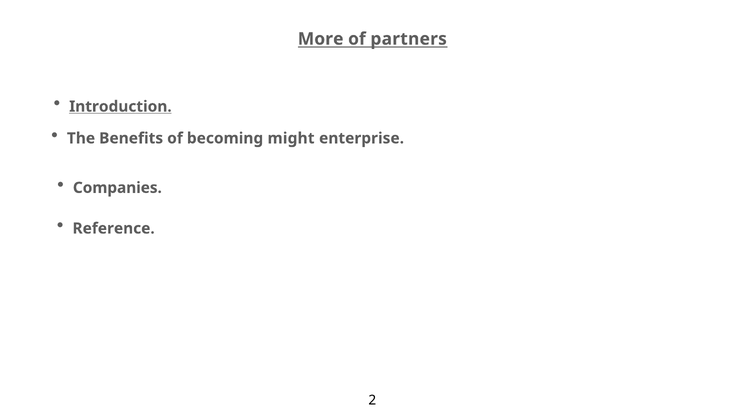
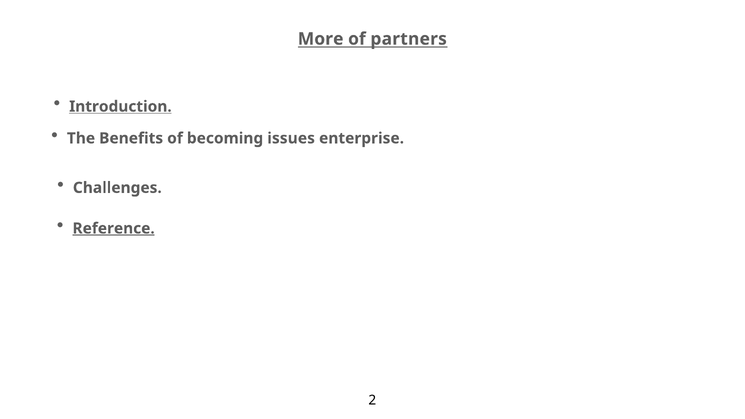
might: might -> issues
Companies: Companies -> Challenges
Reference underline: none -> present
